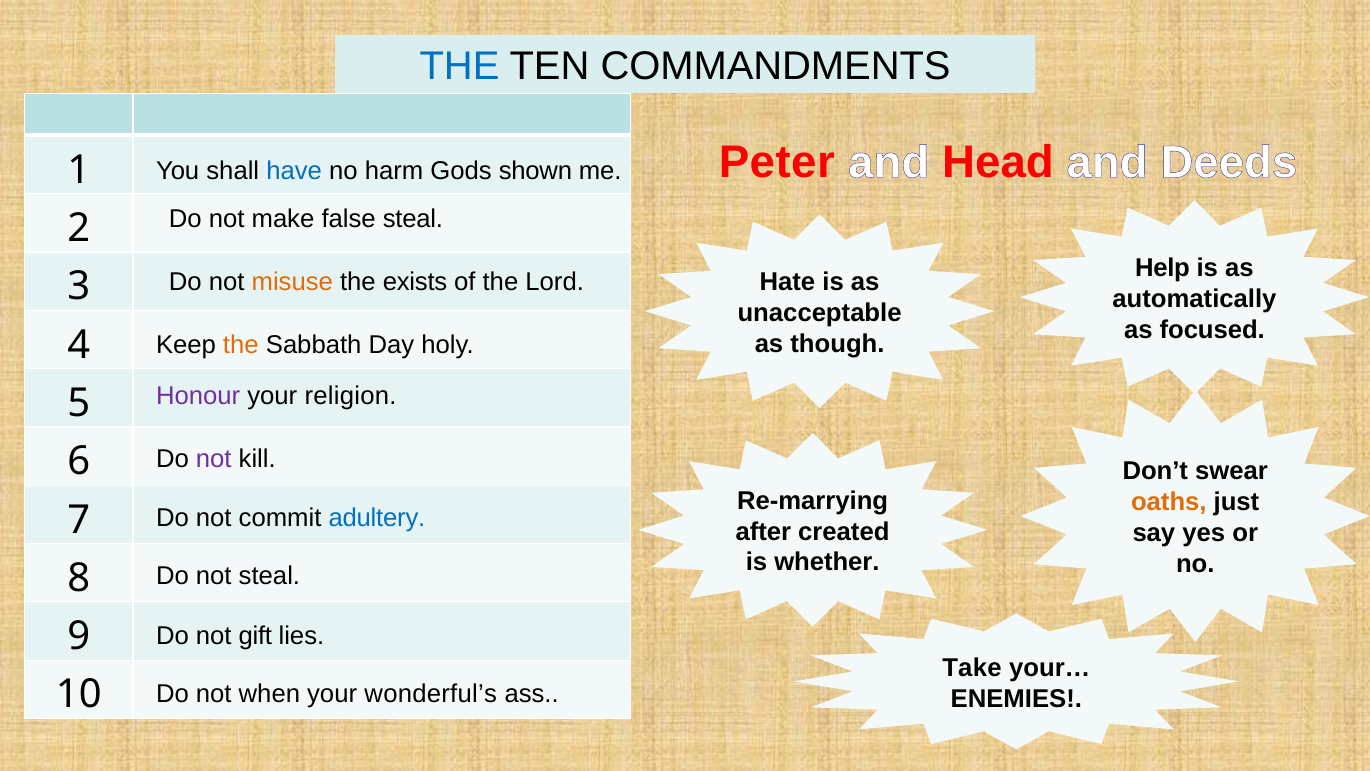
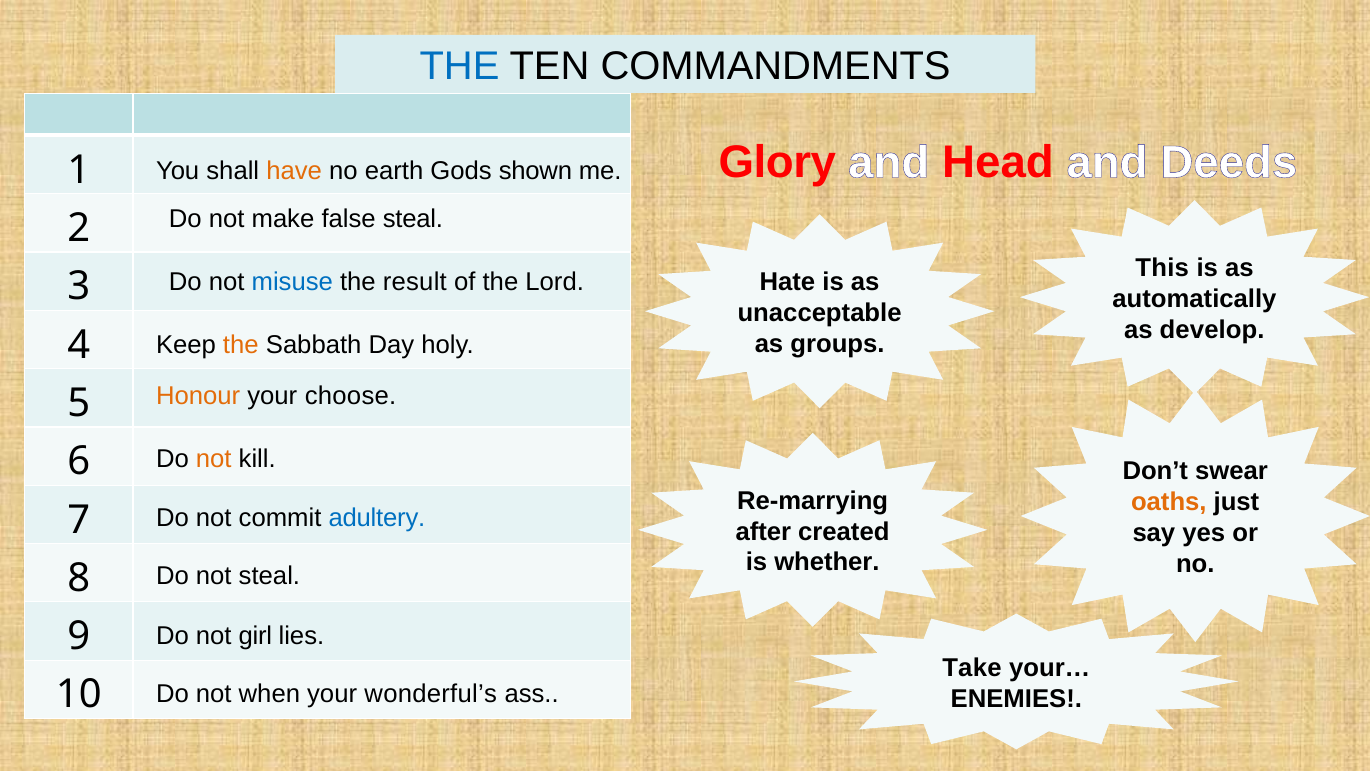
Peter: Peter -> Glory
have colour: blue -> orange
harm: harm -> earth
Help: Help -> This
misuse colour: orange -> blue
exists: exists -> result
focused: focused -> develop
though: though -> groups
Honour colour: purple -> orange
religion: religion -> choose
not at (214, 459) colour: purple -> orange
gift: gift -> girl
